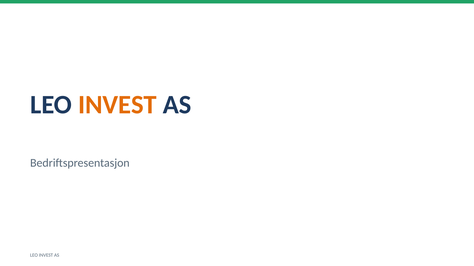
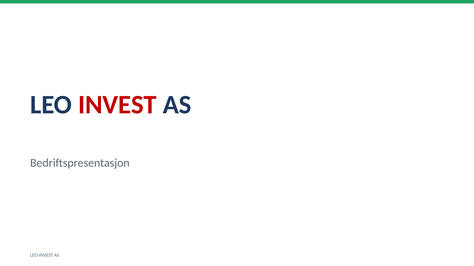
INVEST at (117, 105) colour: orange -> red
